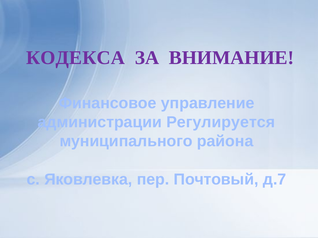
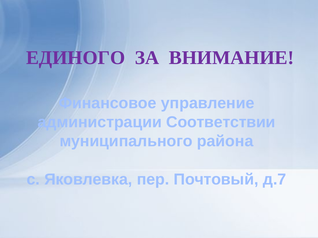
КОДЕКСА: КОДЕКСА -> ЕДИНОГО
Регулируется: Регулируется -> Соответствии
